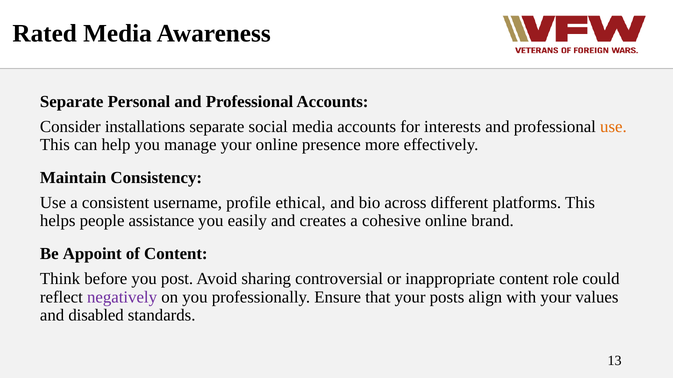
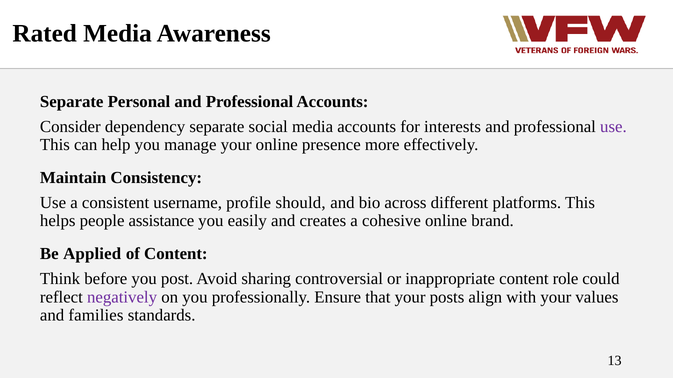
installations: installations -> dependency
use at (613, 127) colour: orange -> purple
ethical: ethical -> should
Appoint: Appoint -> Applied
disabled: disabled -> families
